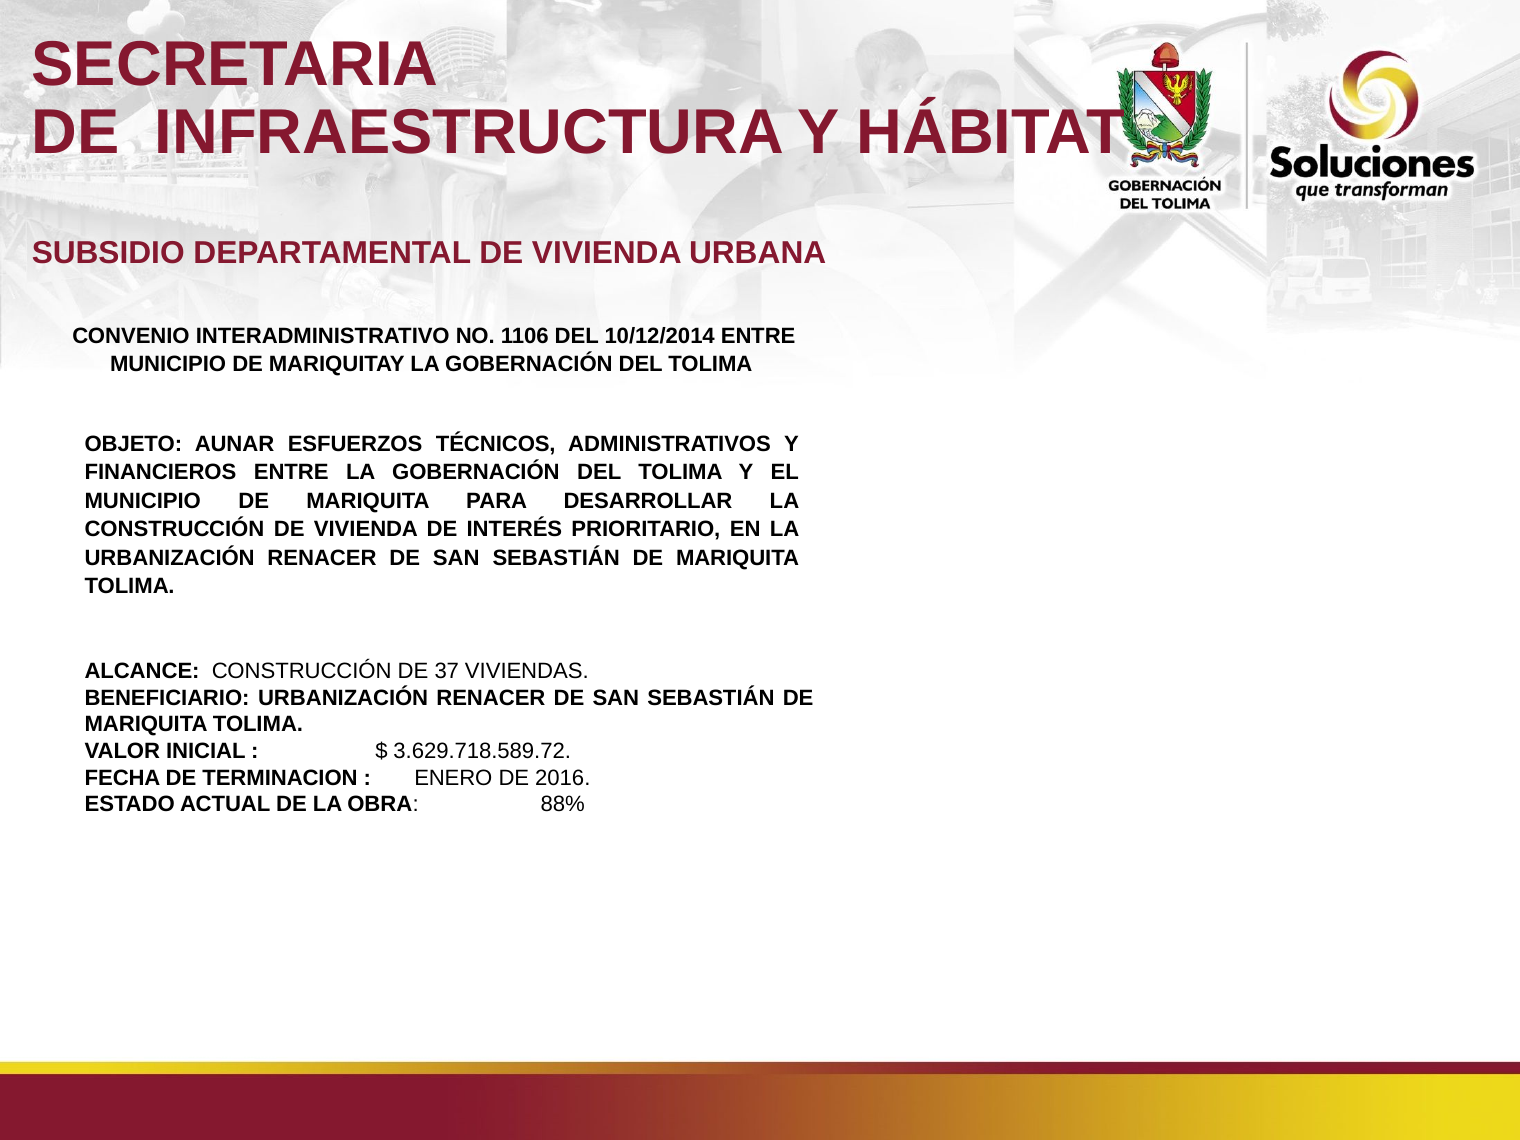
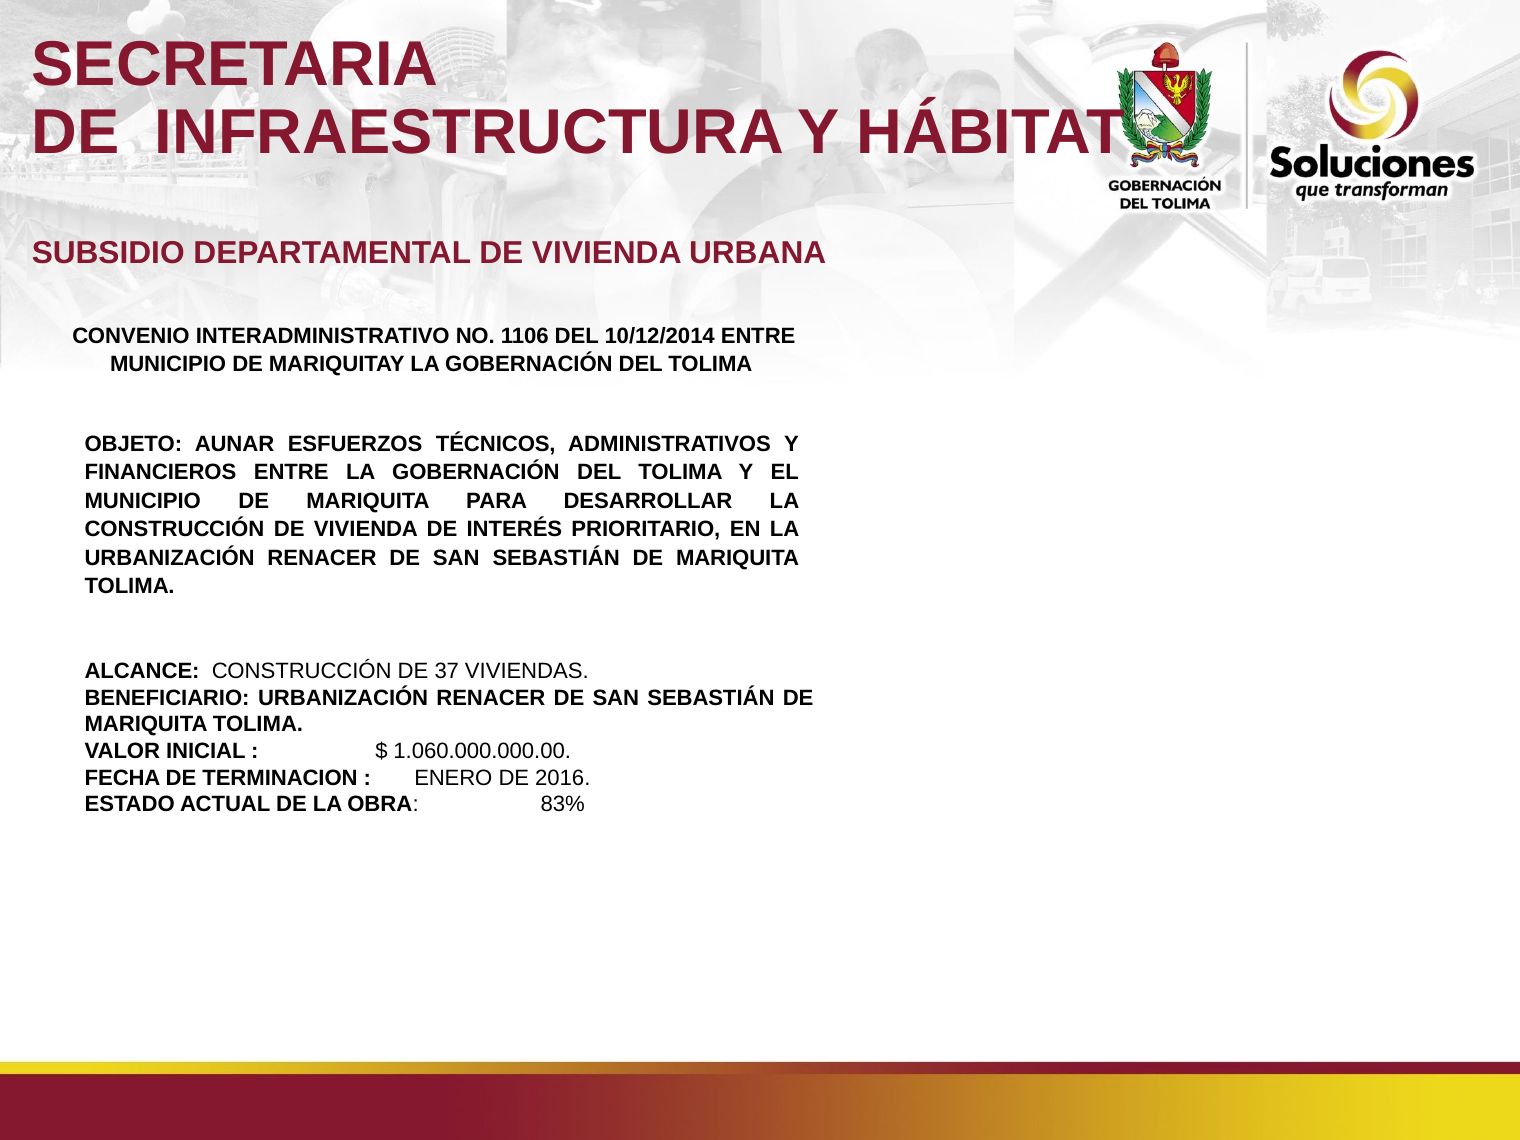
3.629.718.589.72: 3.629.718.589.72 -> 1.060.000.000.00
88%: 88% -> 83%
